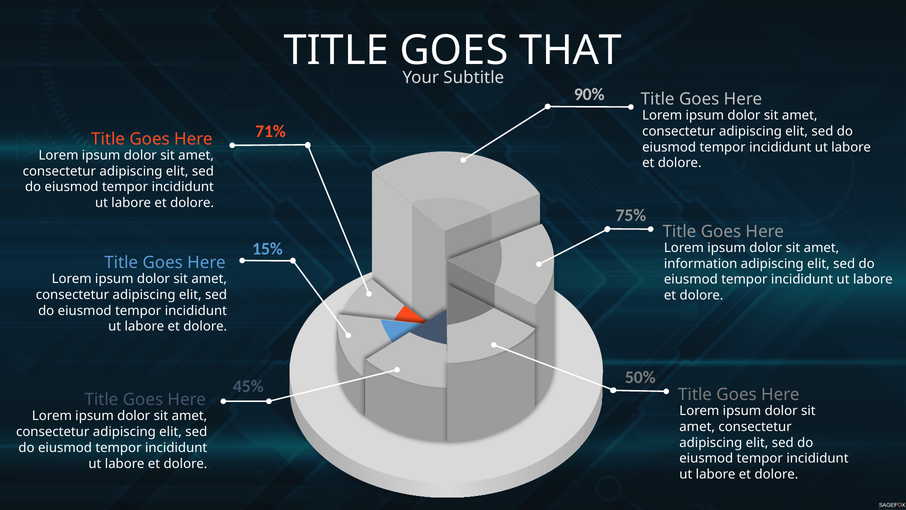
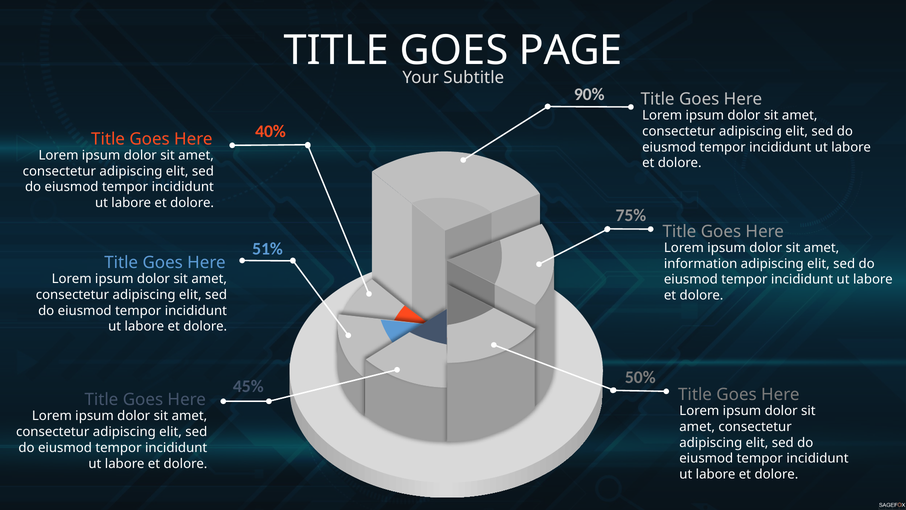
THAT: THAT -> PAGE
71%: 71% -> 40%
15%: 15% -> 51%
